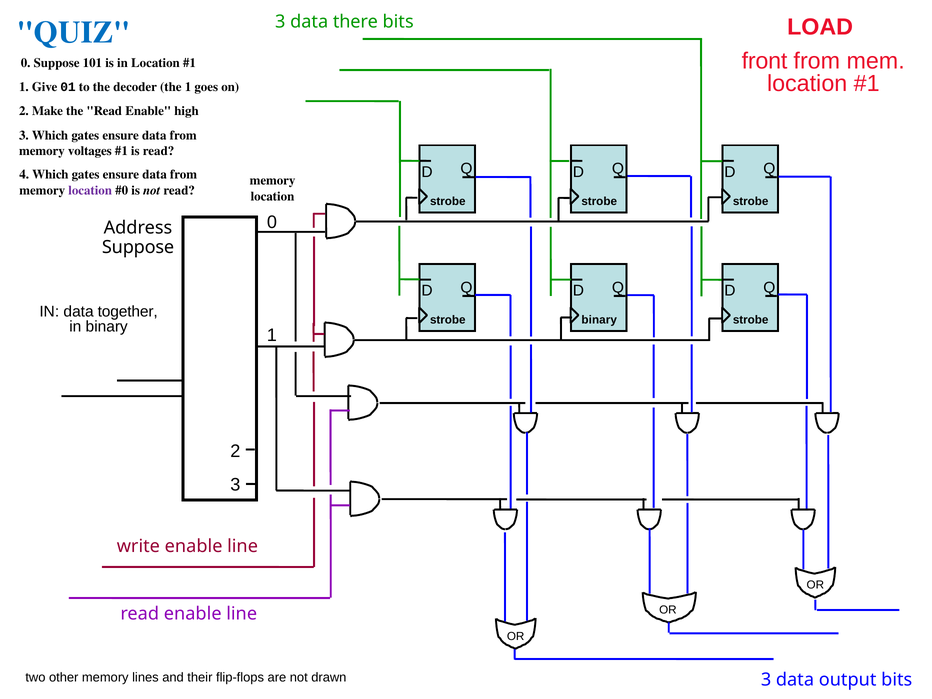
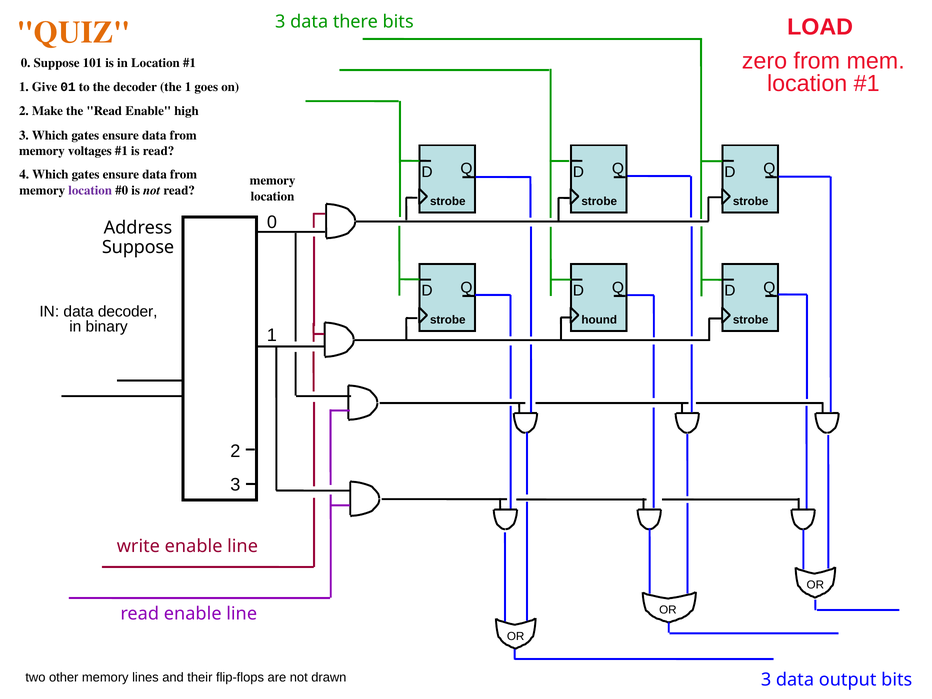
QUIZ colour: blue -> orange
front: front -> zero
data together: together -> decoder
binary at (599, 320): binary -> hound
